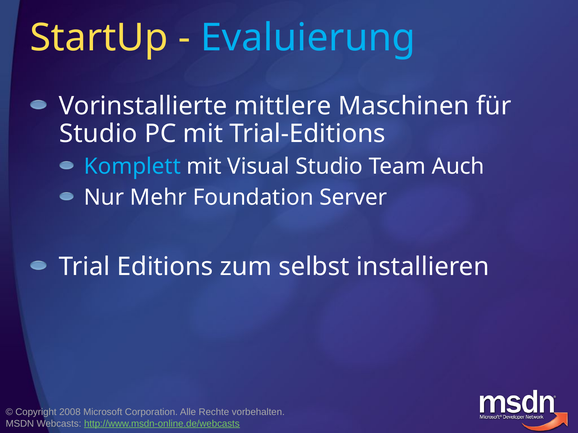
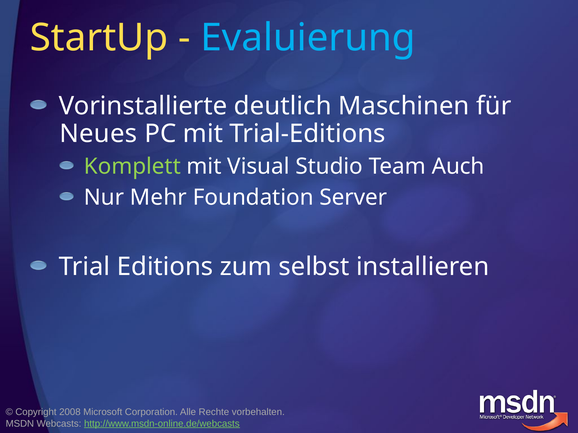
mittlere: mittlere -> deutlich
Studio at (98, 134): Studio -> Neues
Komplett colour: light blue -> light green
